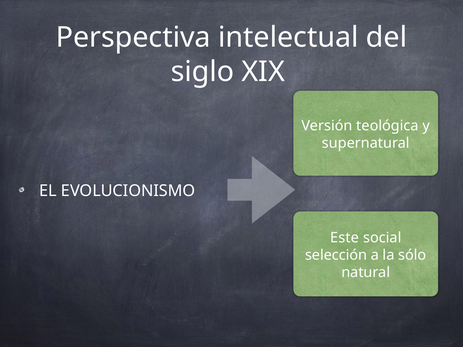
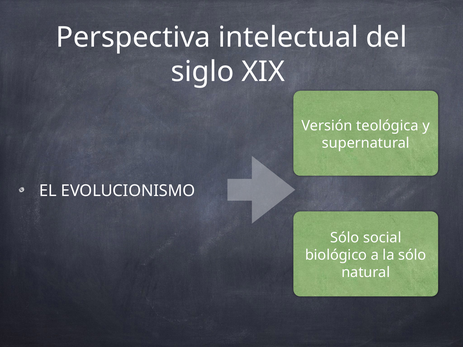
Este at (345, 238): Este -> Sólo
selección: selección -> biológico
